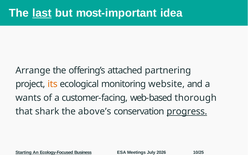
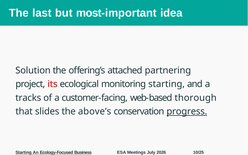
last underline: present -> none
Arrange: Arrange -> Solution
its colour: orange -> red
monitoring website: website -> starting
wants: wants -> tracks
shark: shark -> slides
